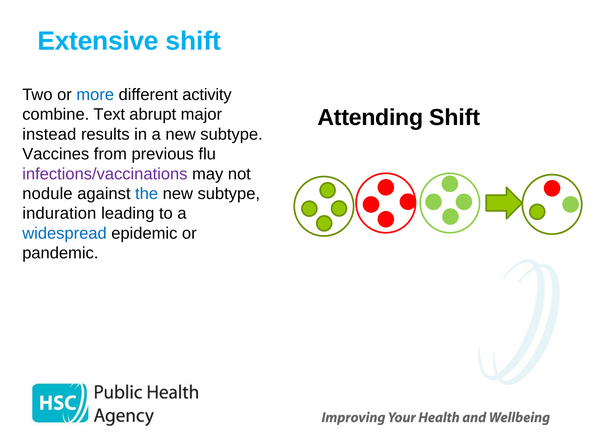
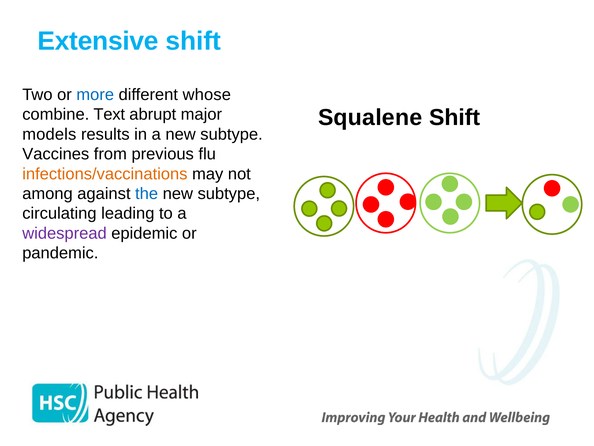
activity: activity -> whose
Attending: Attending -> Squalene
instead: instead -> models
infections/vaccinations colour: purple -> orange
nodule: nodule -> among
induration: induration -> circulating
widespread colour: blue -> purple
